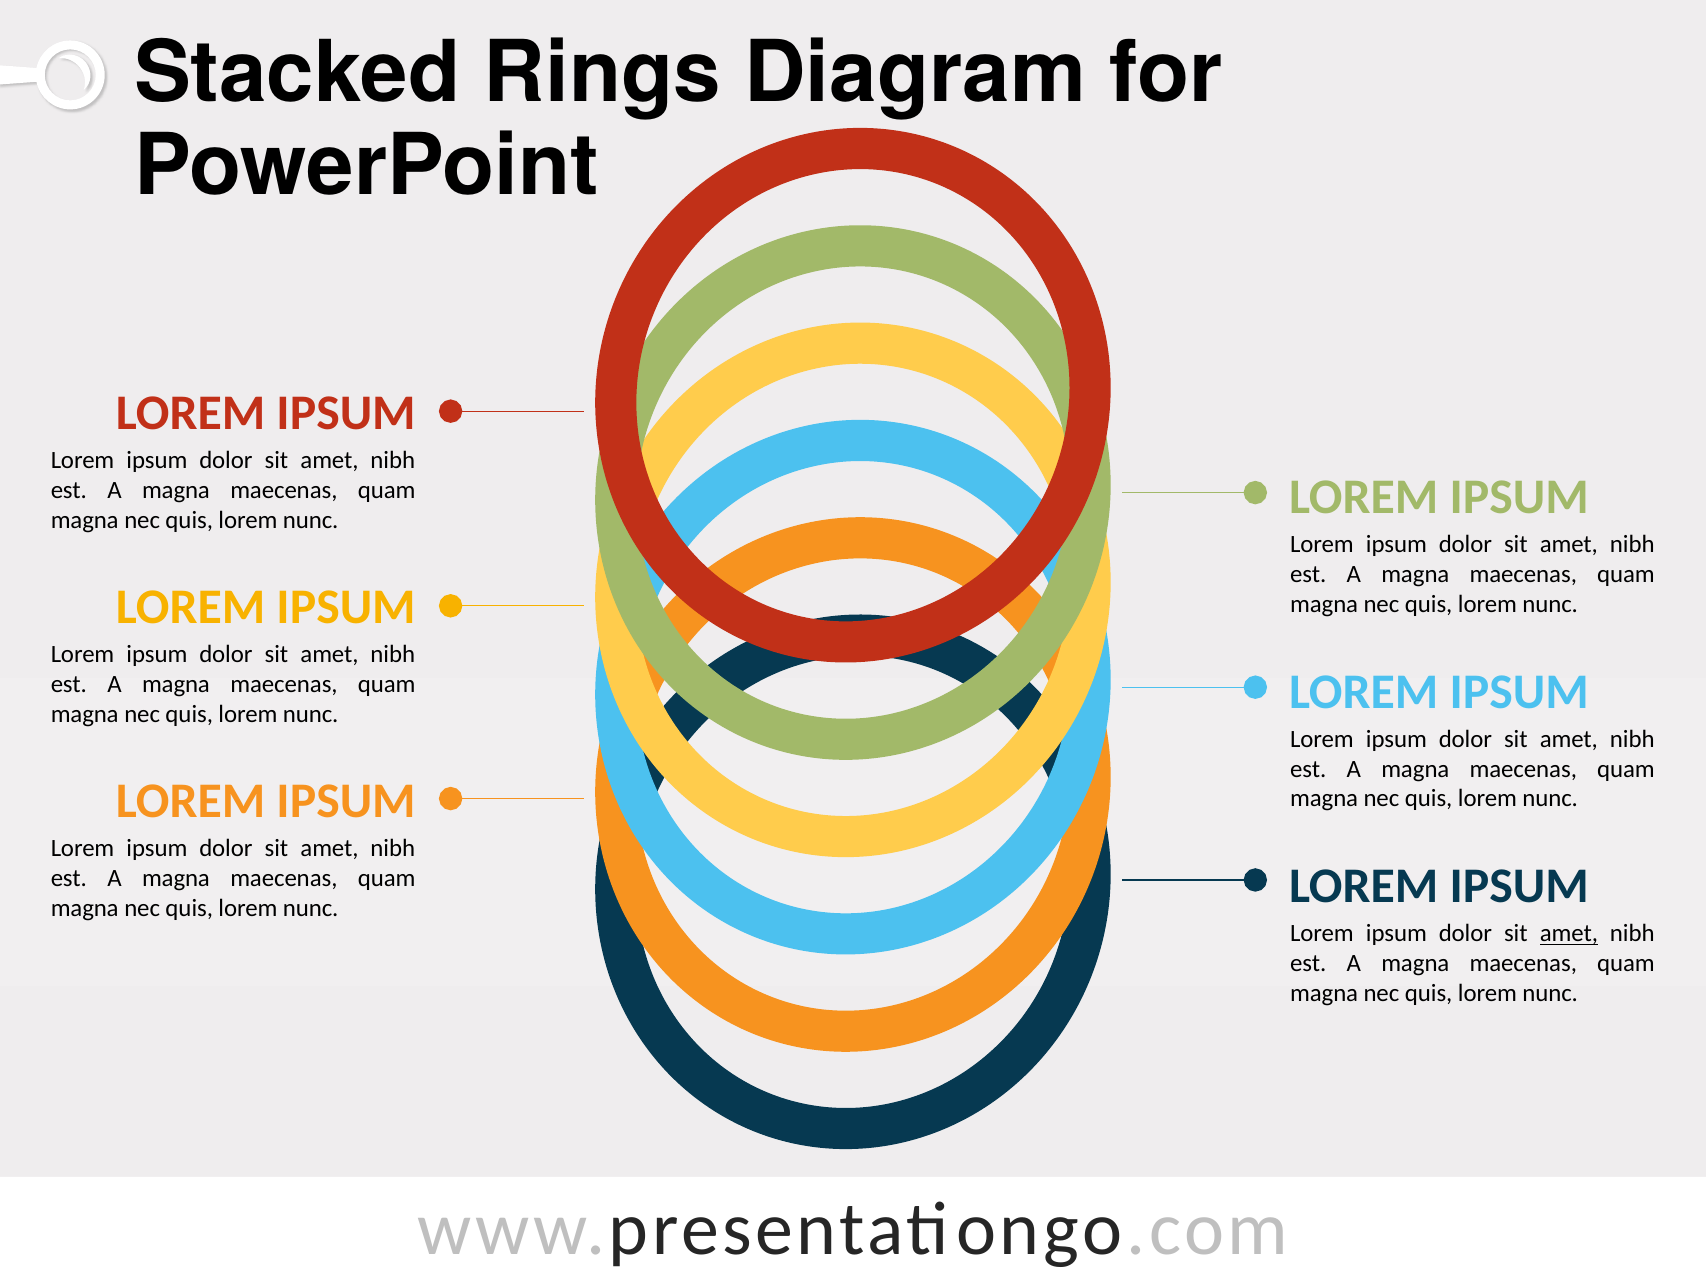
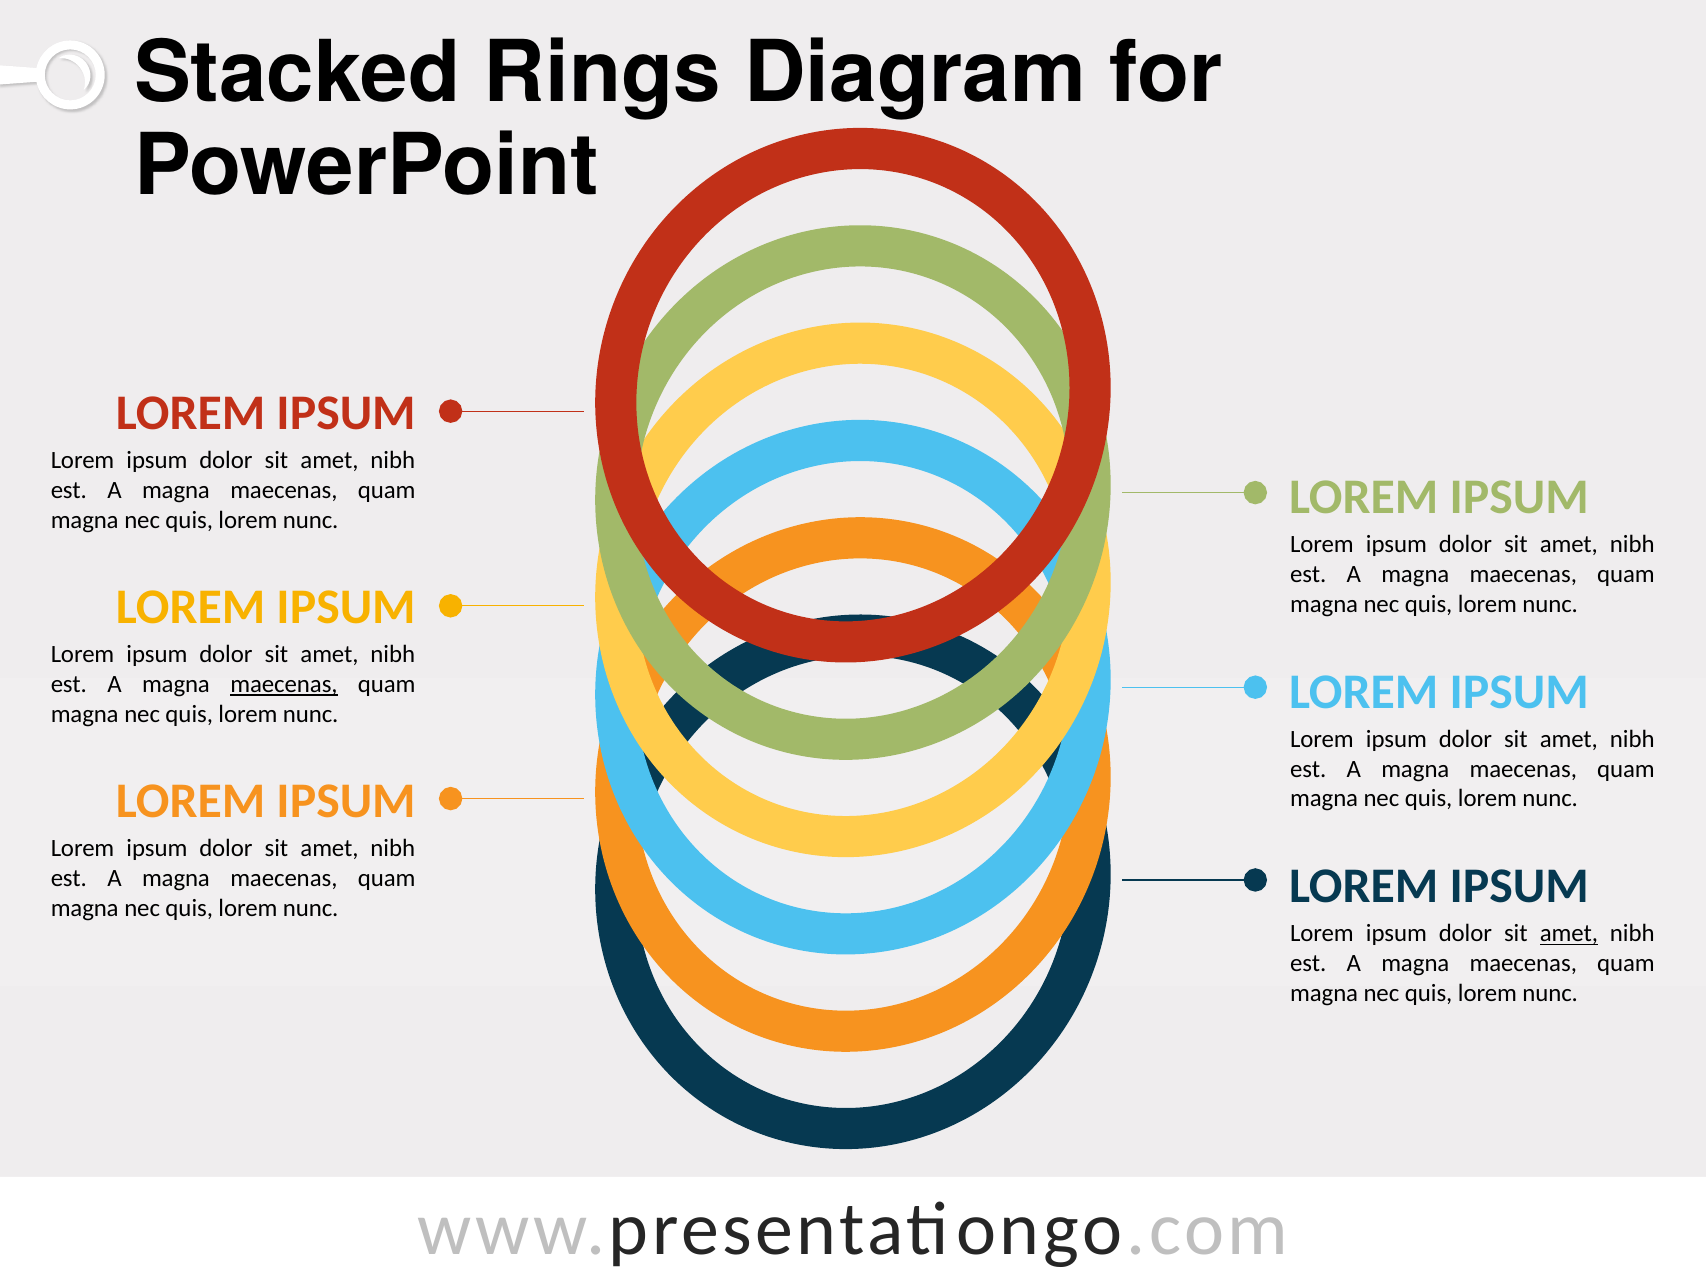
maecenas at (284, 684) underline: none -> present
